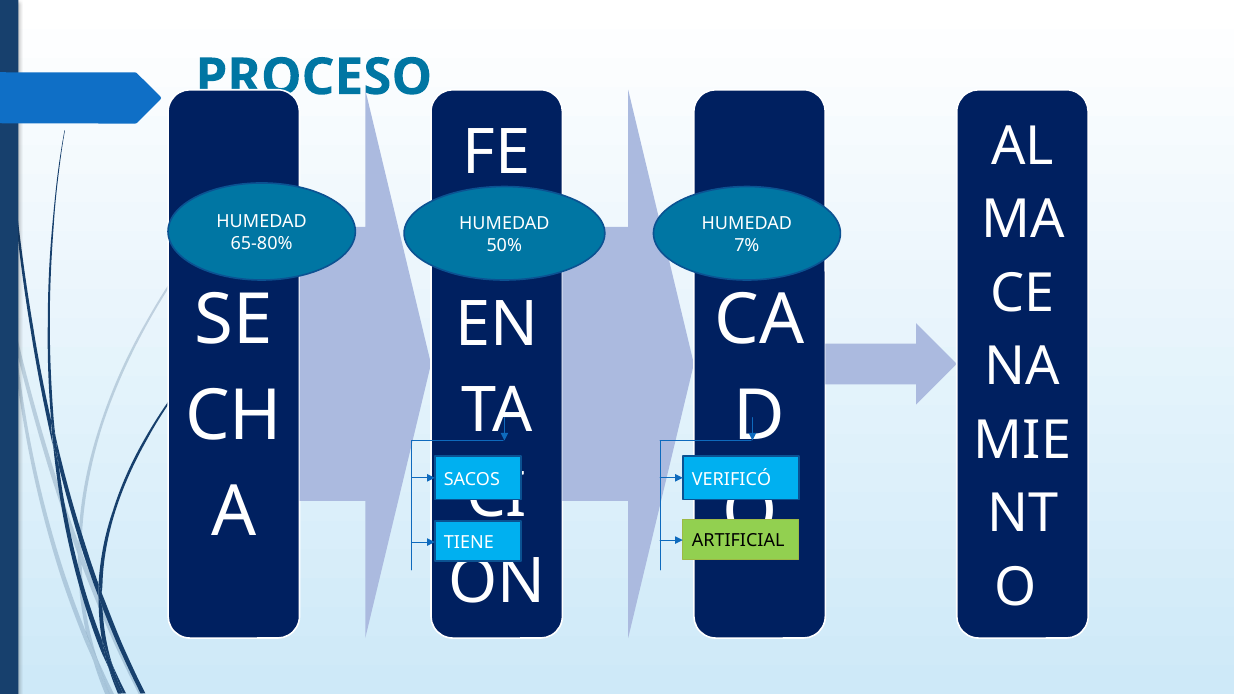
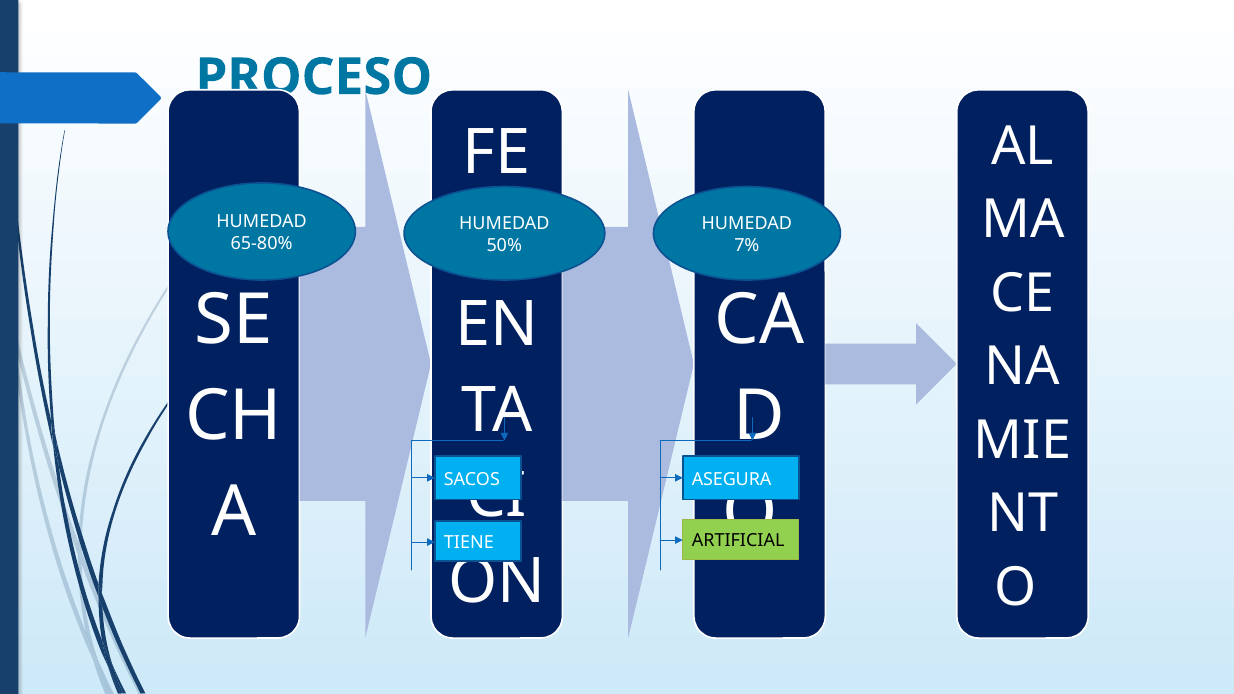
VERIFICÓ: VERIFICÓ -> ASEGURA
